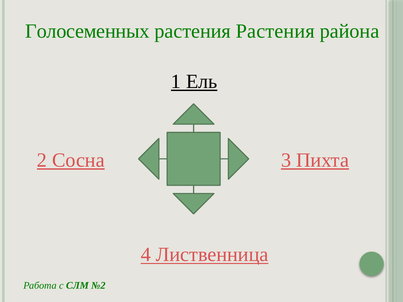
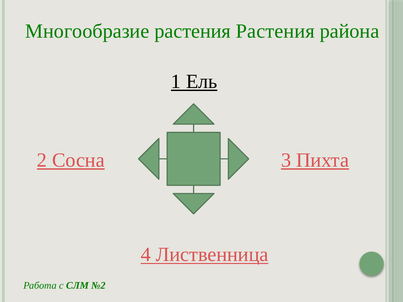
Голосеменных: Голосеменных -> Многообразие
